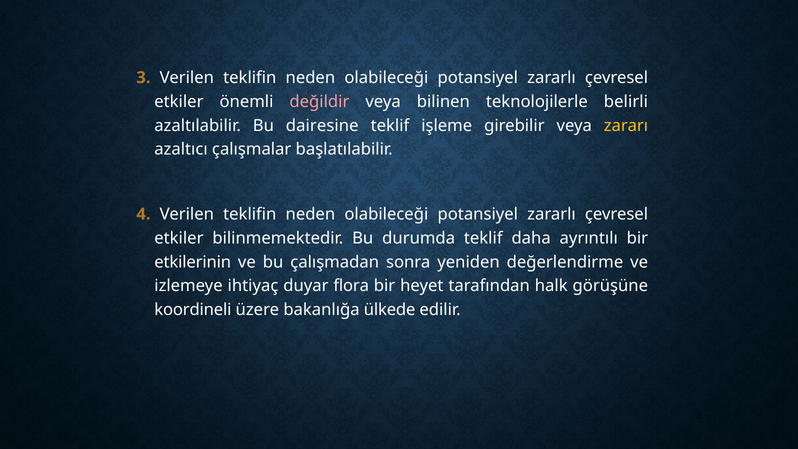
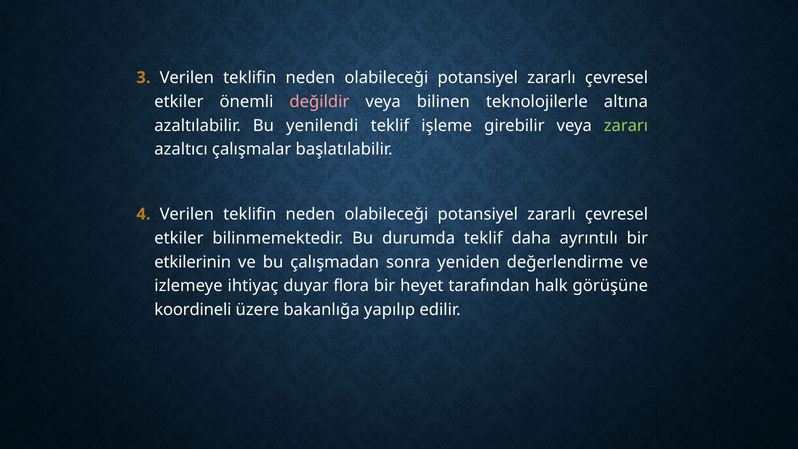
belirli: belirli -> altına
dairesine: dairesine -> yenilendi
zararı colour: yellow -> light green
ülkede: ülkede -> yapılıp
